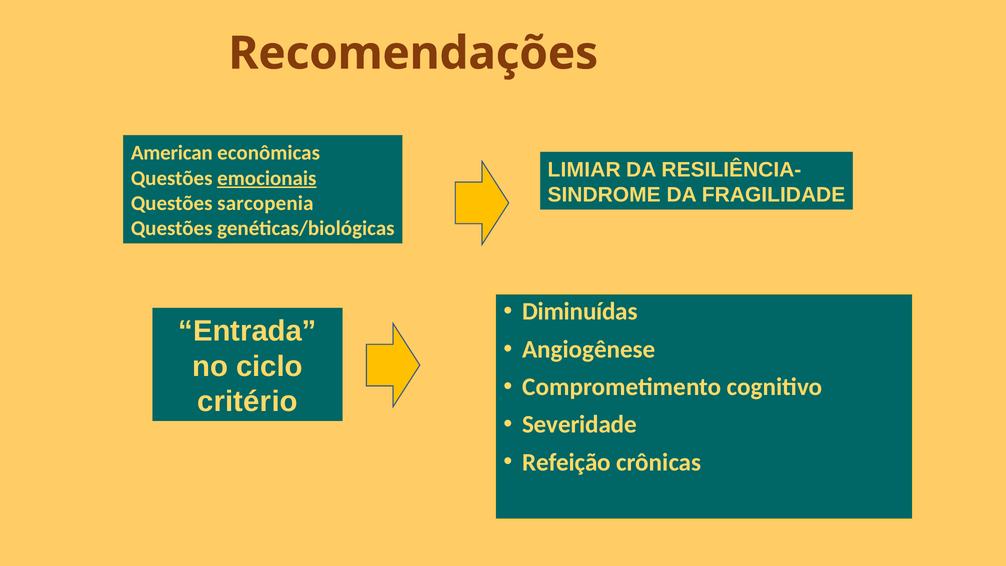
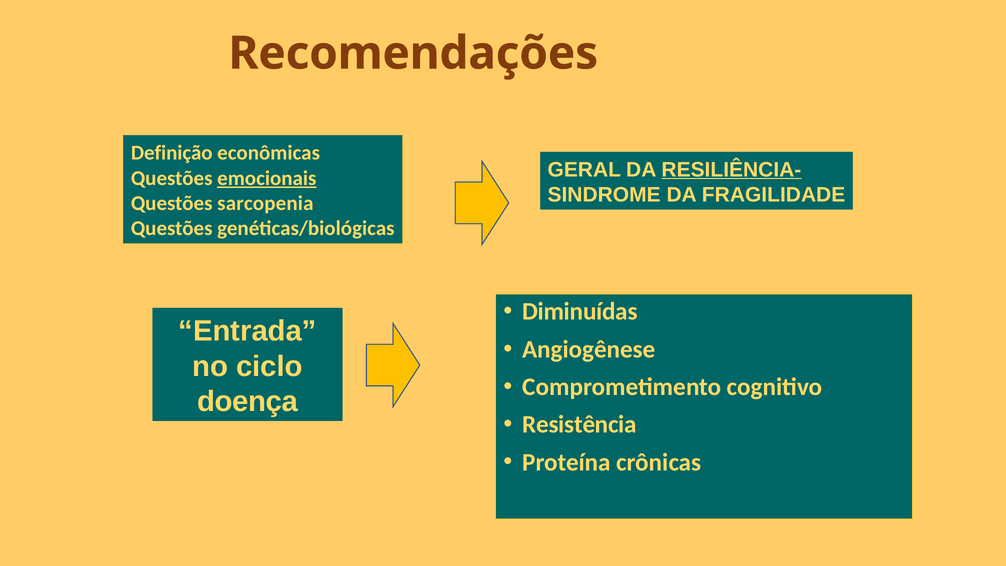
American: American -> Definição
LIMIAR: LIMIAR -> GERAL
RESILIÊNCIA- underline: none -> present
critério: critério -> doença
Severidade: Severidade -> Resistência
Refeição: Refeição -> Proteína
